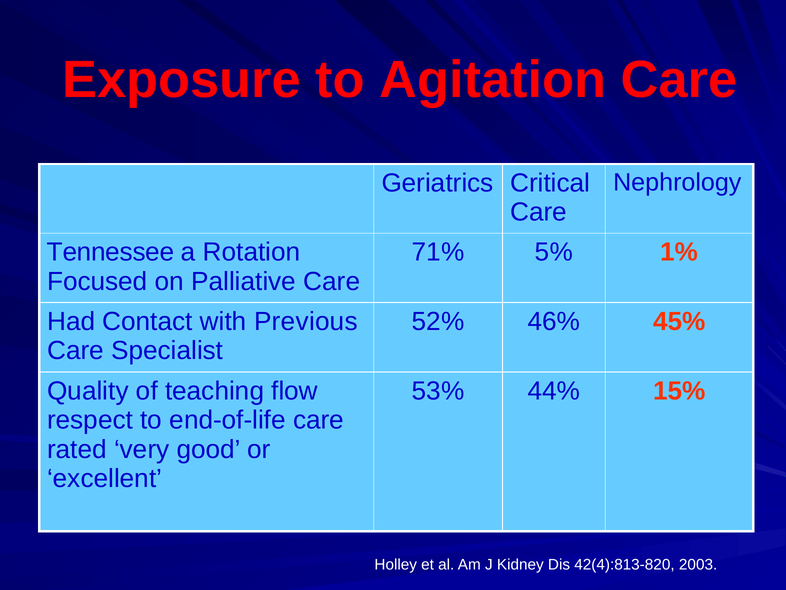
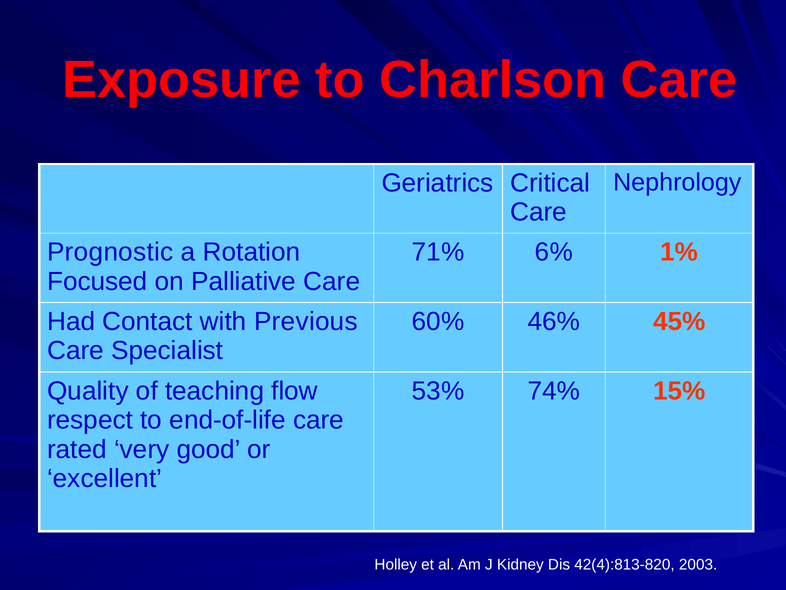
Agitation: Agitation -> Charlson
Tennessee: Tennessee -> Prognostic
5%: 5% -> 6%
52%: 52% -> 60%
44%: 44% -> 74%
